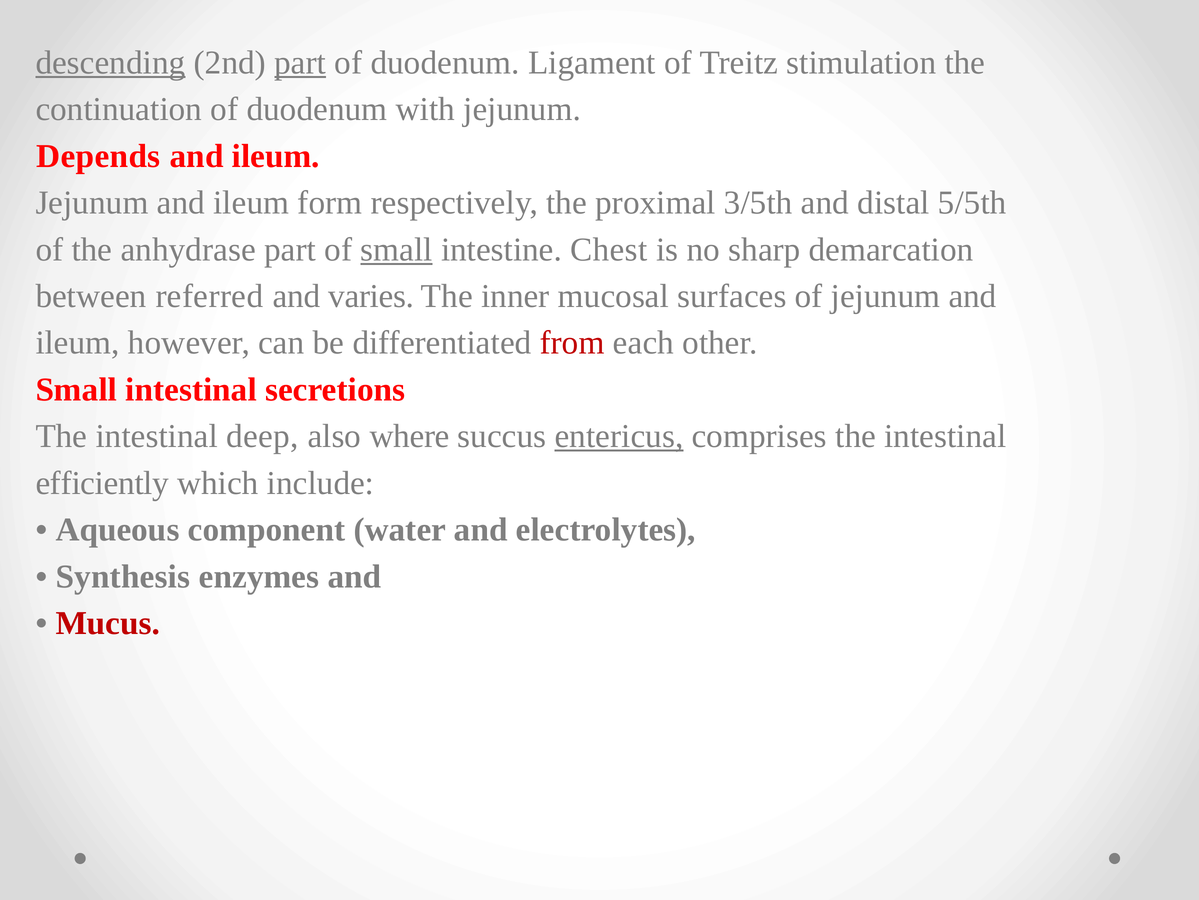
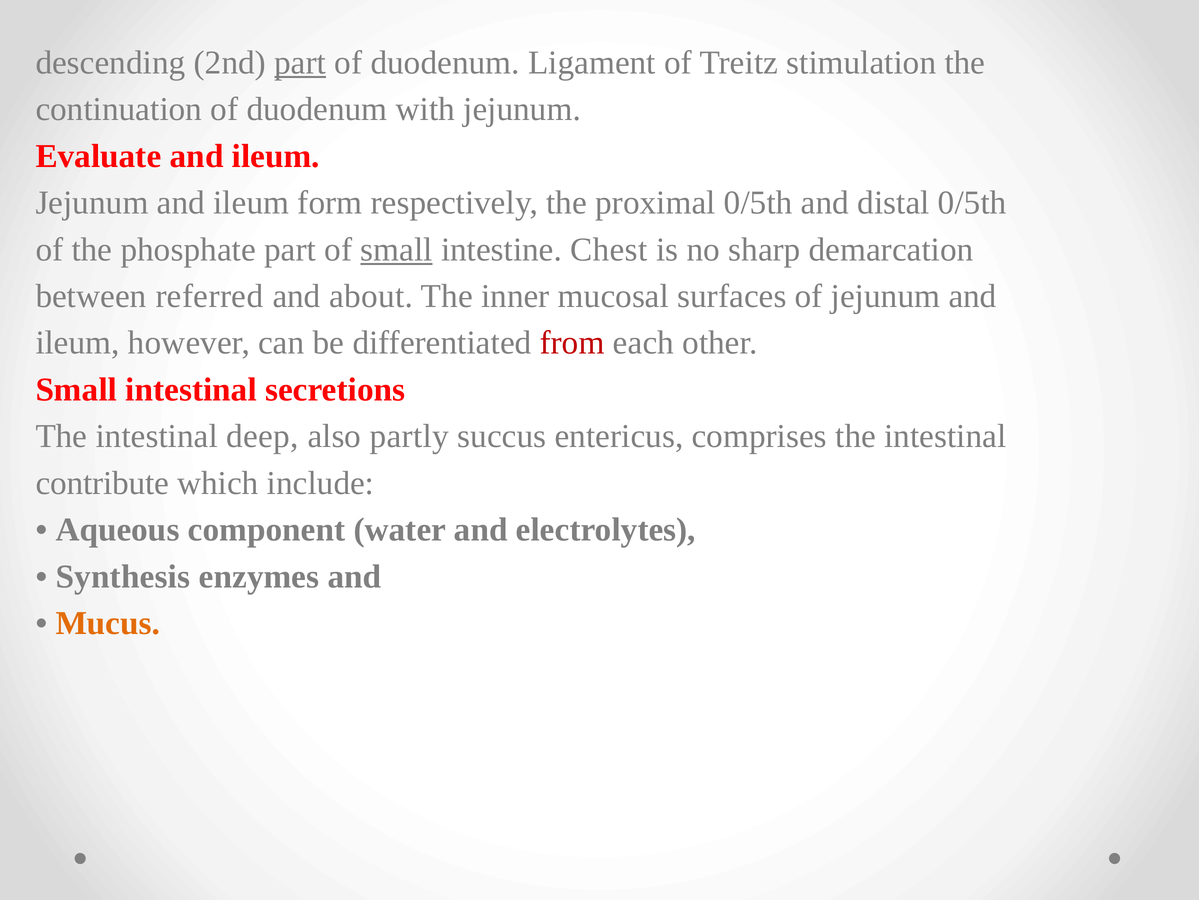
descending underline: present -> none
Depends: Depends -> Evaluate
proximal 3/5th: 3/5th -> 0/5th
distal 5/5th: 5/5th -> 0/5th
anhydrase: anhydrase -> phosphate
varies: varies -> about
where: where -> partly
entericus underline: present -> none
efficiently: efficiently -> contribute
Mucus colour: red -> orange
